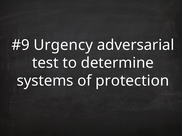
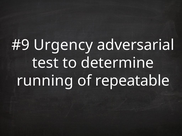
systems: systems -> running
protection: protection -> repeatable
